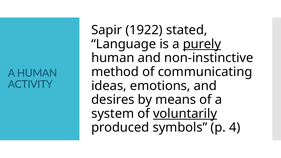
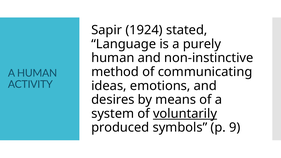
1922: 1922 -> 1924
purely underline: present -> none
4: 4 -> 9
